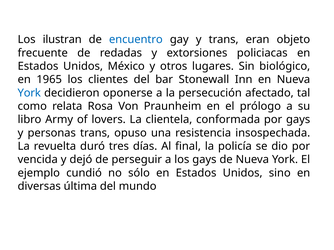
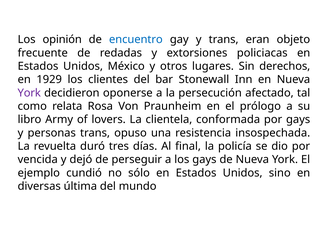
ilustran: ilustran -> opinión
biológico: biológico -> derechos
1965: 1965 -> 1929
York at (29, 93) colour: blue -> purple
